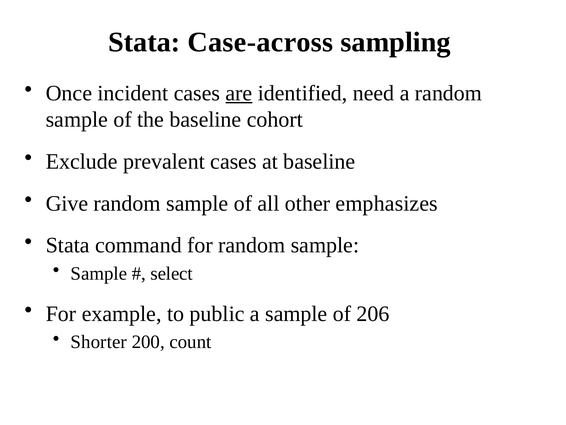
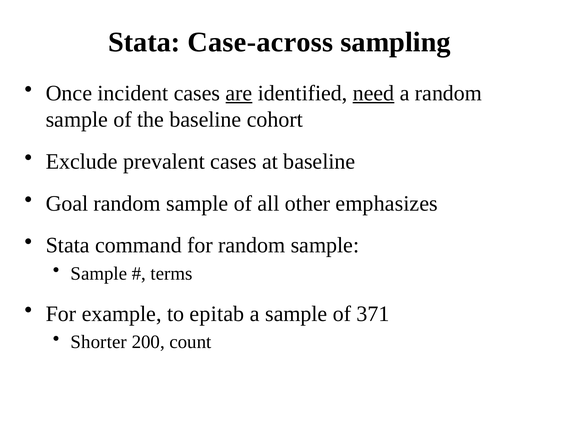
need underline: none -> present
Give: Give -> Goal
select: select -> terms
public: public -> epitab
206: 206 -> 371
